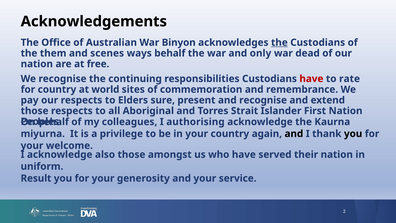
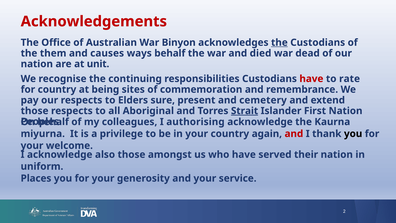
Acknowledgements colour: black -> red
scenes: scenes -> causes
only: only -> died
free: free -> unit
world: world -> being
and recognise: recognise -> cemetery
Strait underline: none -> present
and at (294, 134) colour: black -> red
Result: Result -> Places
